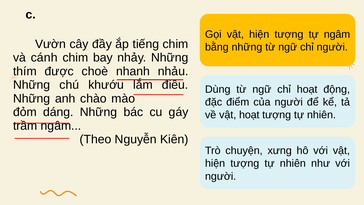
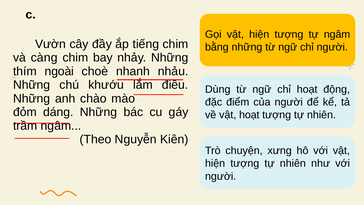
cánh: cánh -> càng
được: được -> ngoài
